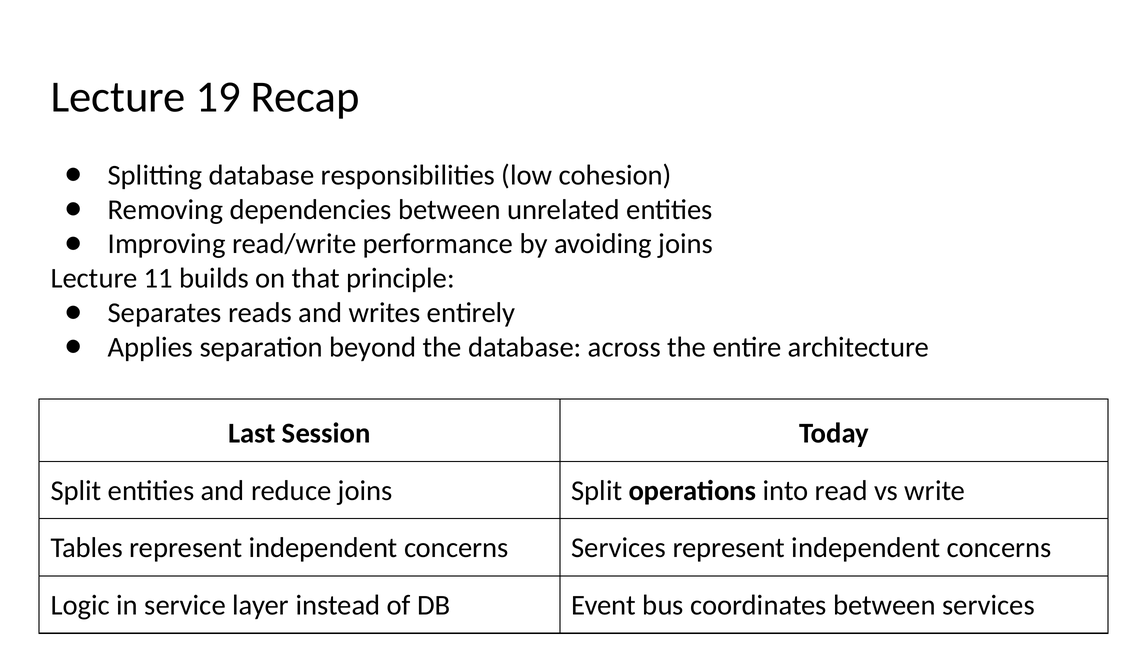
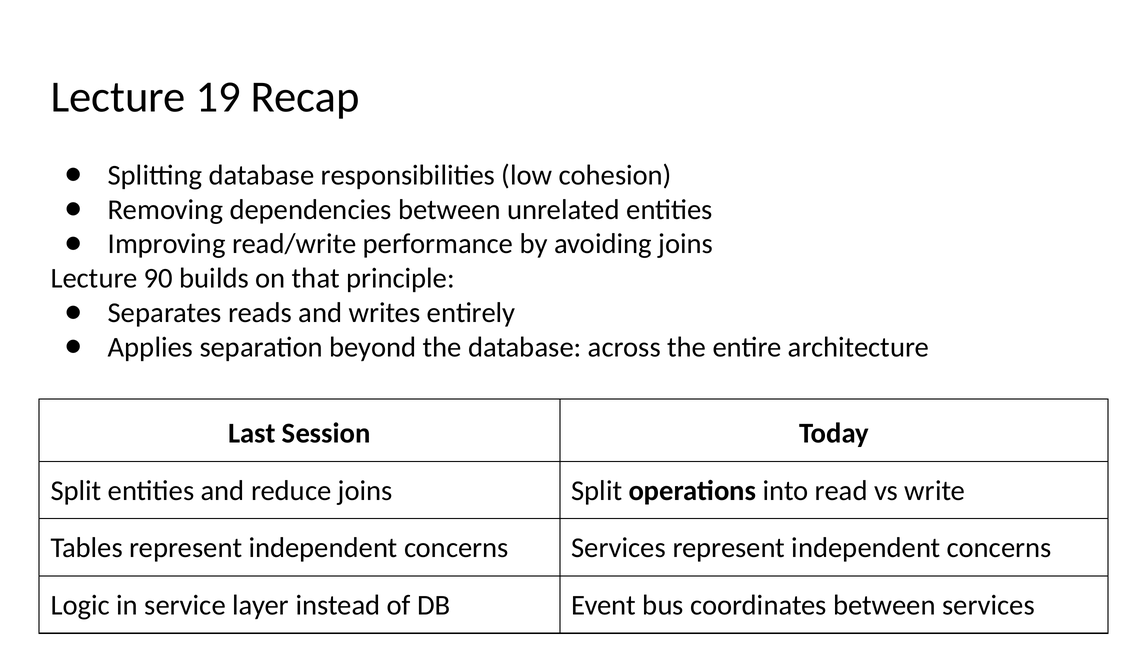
11: 11 -> 90
